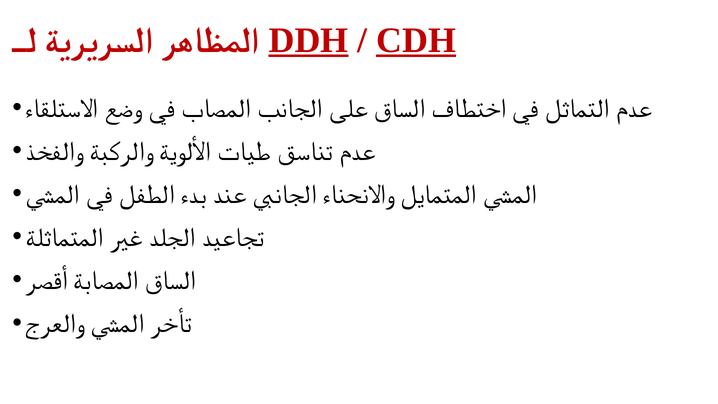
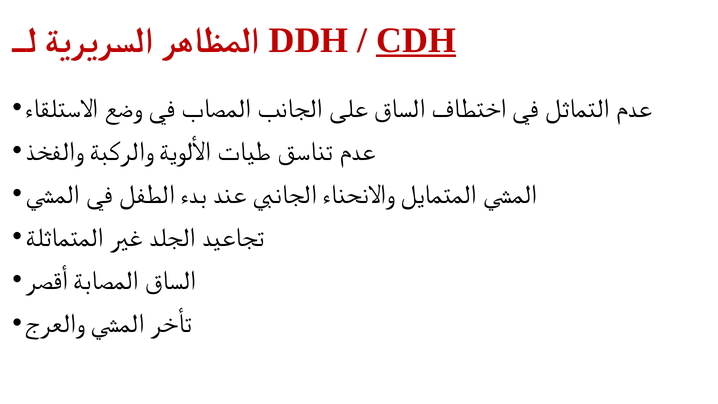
DDH underline: present -> none
